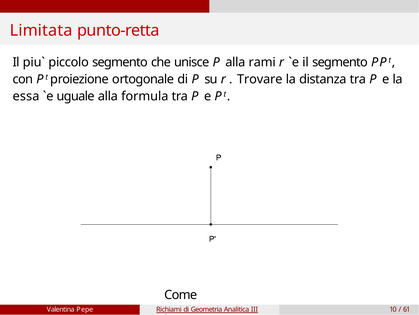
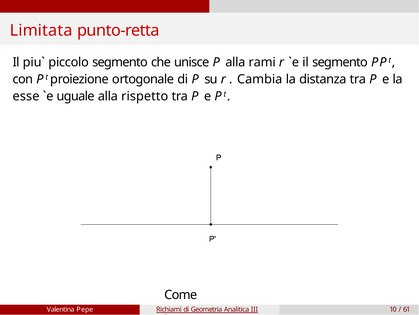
Trovare: Trovare -> Cambia
essa: essa -> esse
formula: formula -> rispetto
